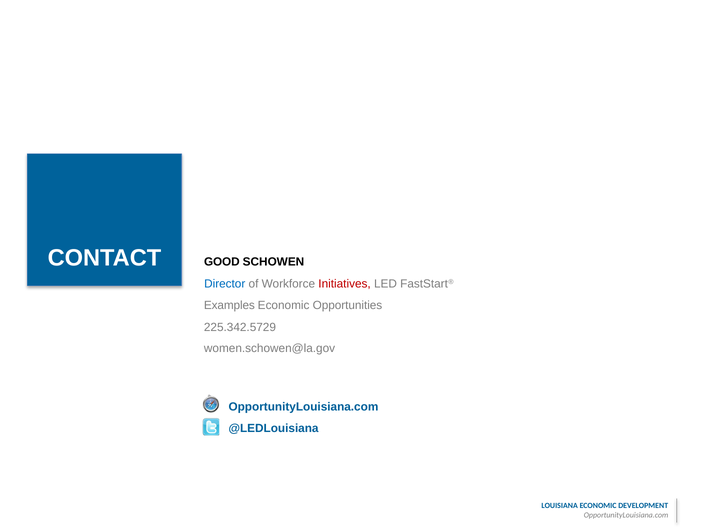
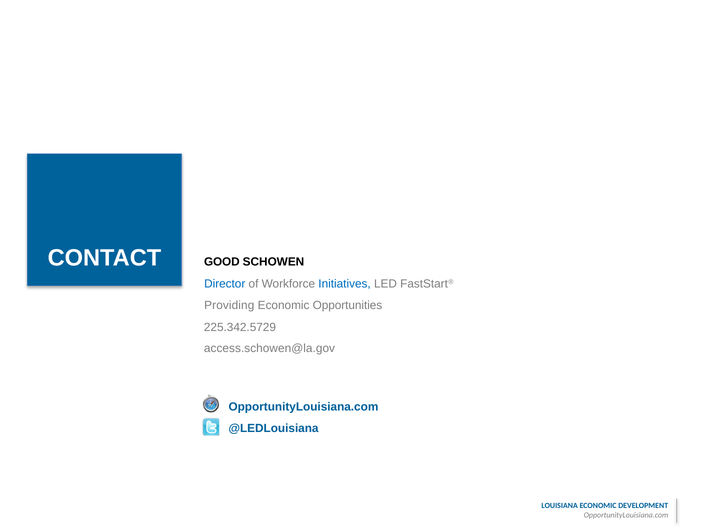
Initiatives colour: red -> blue
Examples: Examples -> Providing
women.schowen@la.gov: women.schowen@la.gov -> access.schowen@la.gov
